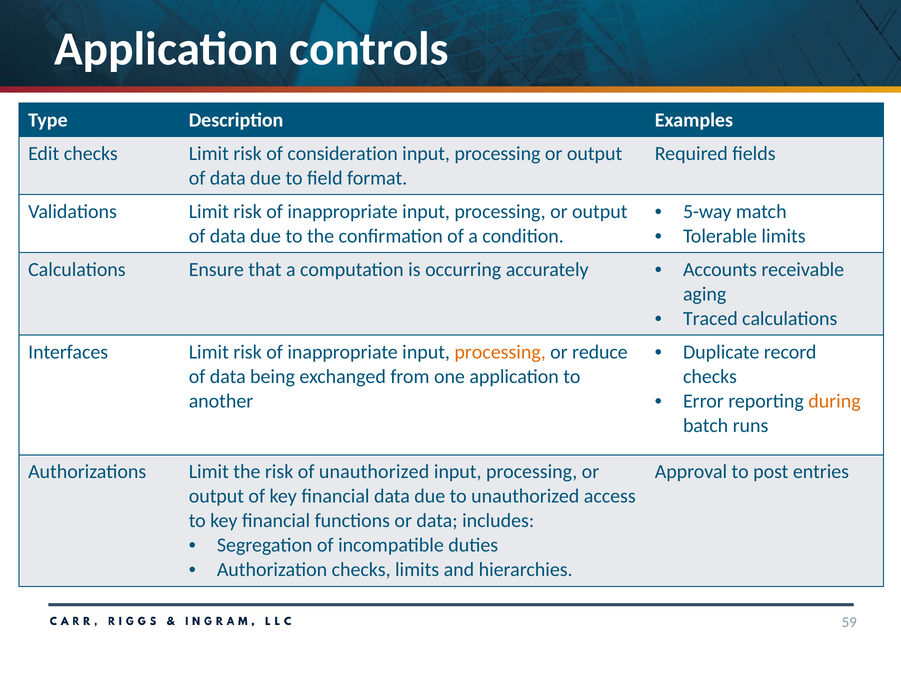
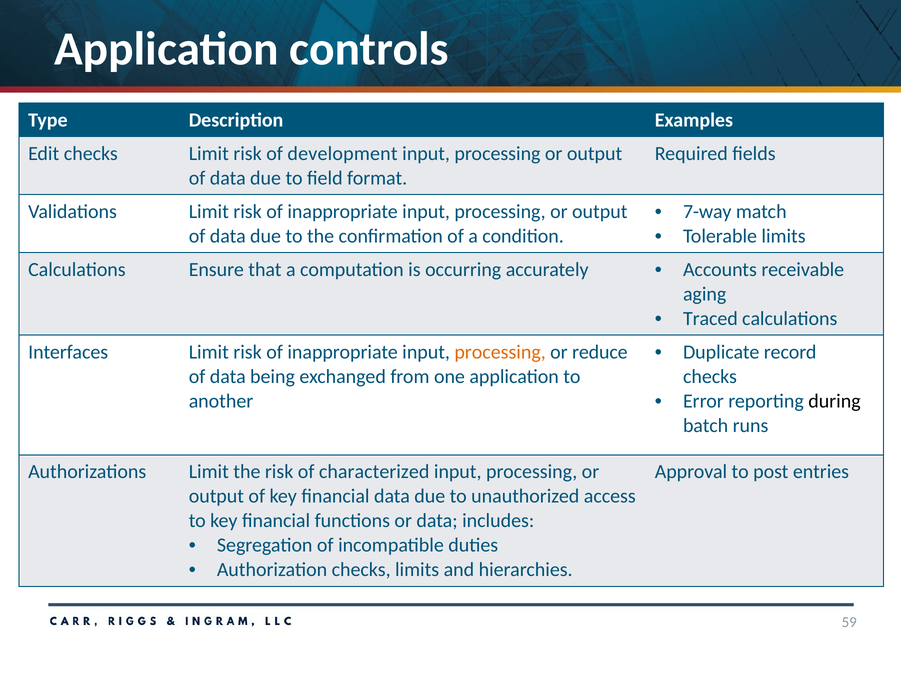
consideration: consideration -> development
5-way: 5-way -> 7-way
during colour: orange -> black
of unauthorized: unauthorized -> characterized
